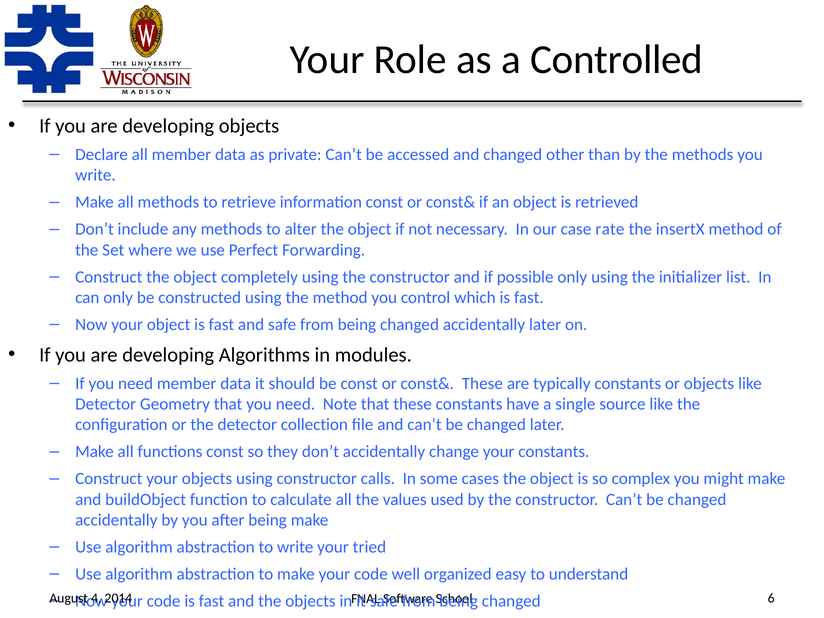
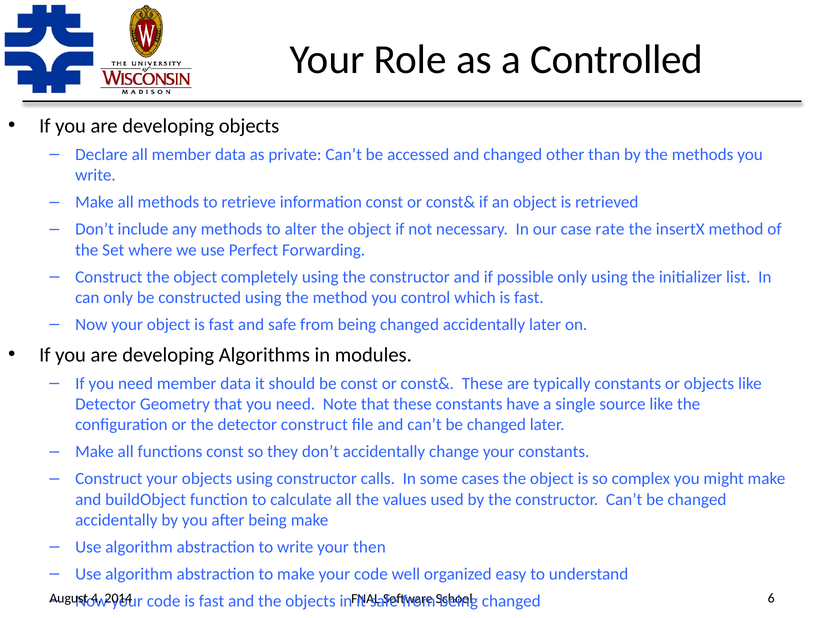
detector collection: collection -> construct
tried: tried -> then
